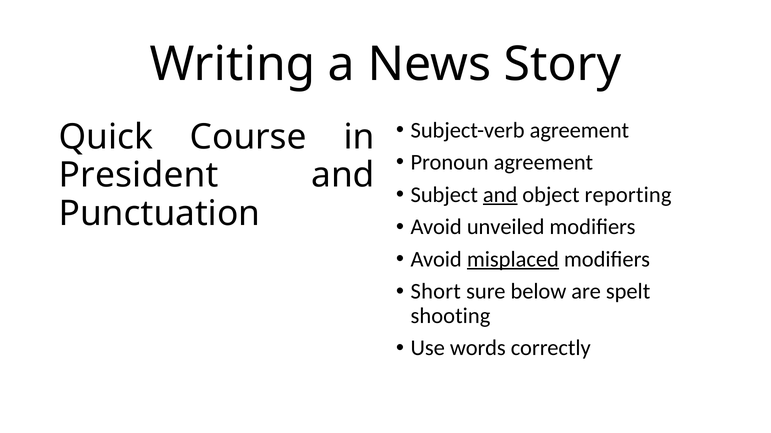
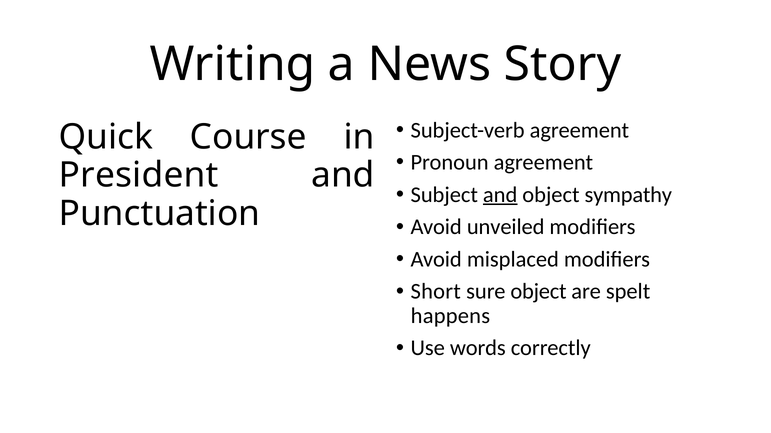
reporting: reporting -> sympathy
misplaced underline: present -> none
sure below: below -> object
shooting: shooting -> happens
